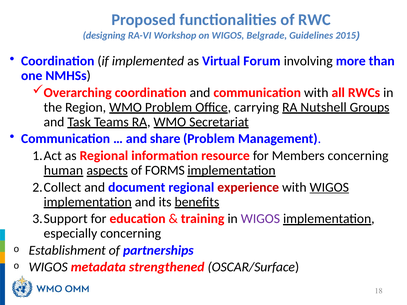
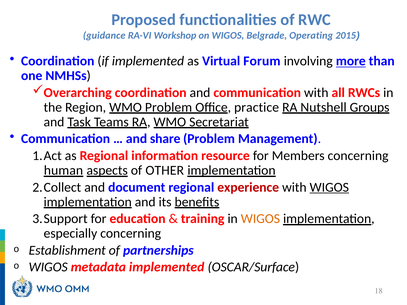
designing: designing -> guidance
Guidelines: Guidelines -> Operating
more underline: none -> present
carrying: carrying -> practice
FORMS: FORMS -> OTHER
WIGOS at (260, 219) colour: purple -> orange
metadata strengthened: strengthened -> implemented
